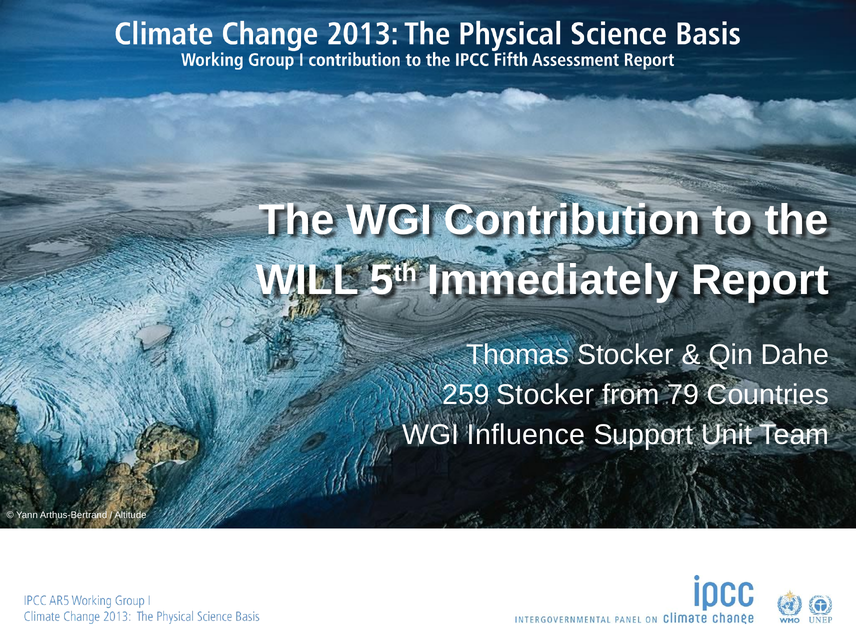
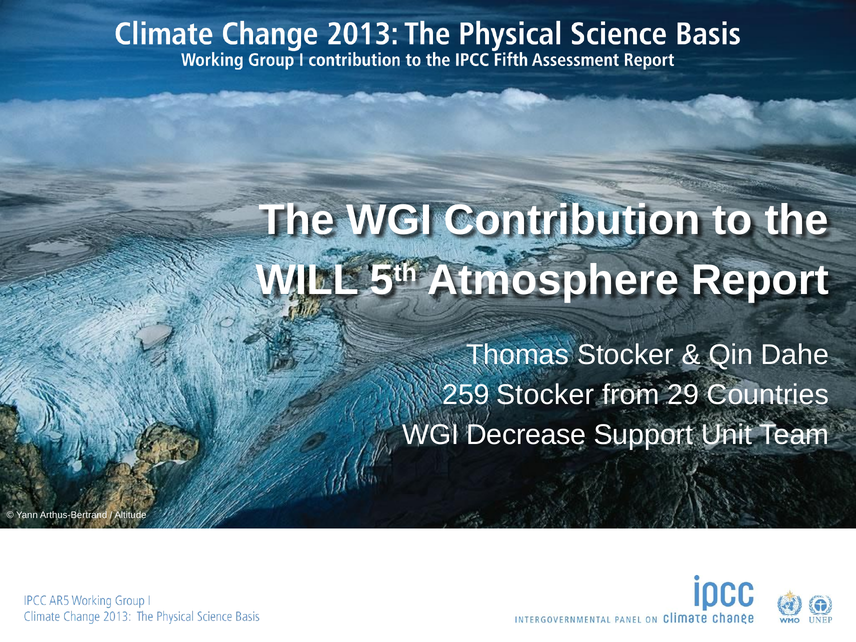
Immediately: Immediately -> Atmosphere
79: 79 -> 29
Influence: Influence -> Decrease
